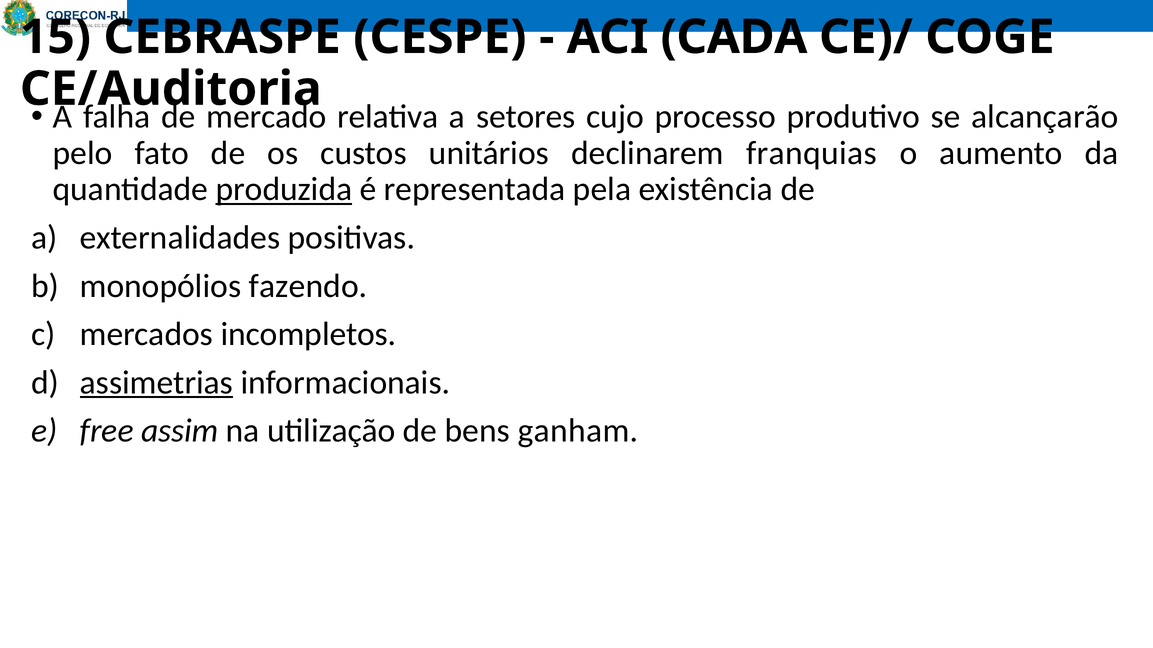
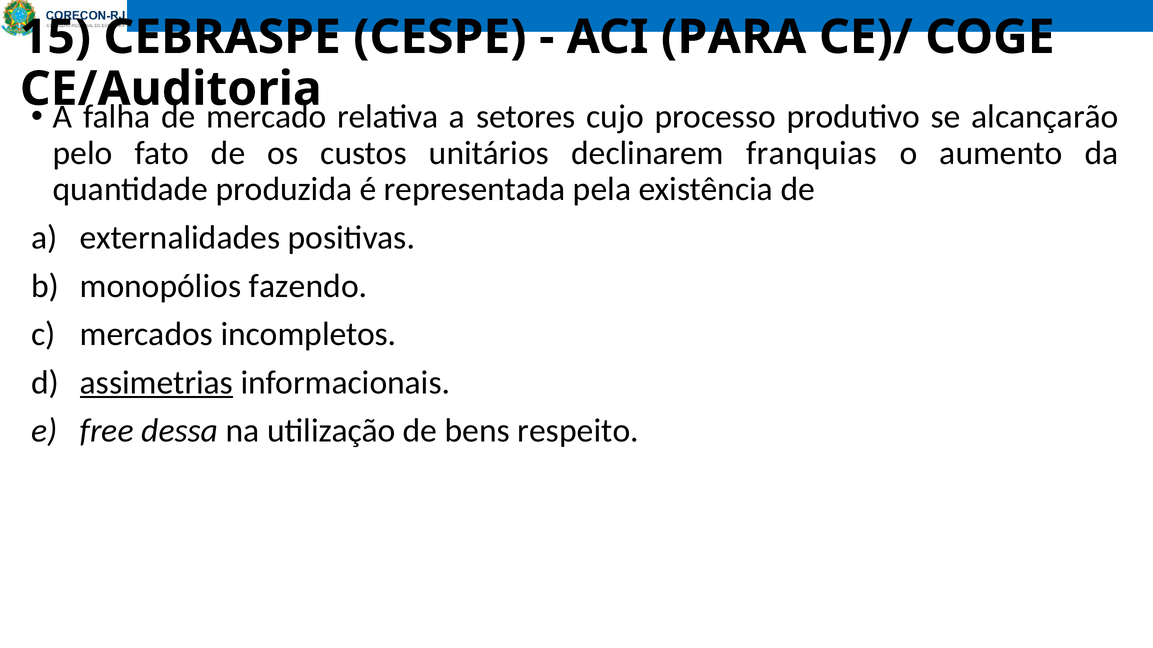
CADA: CADA -> PARA
produzida underline: present -> none
assim: assim -> dessa
ganham: ganham -> respeito
